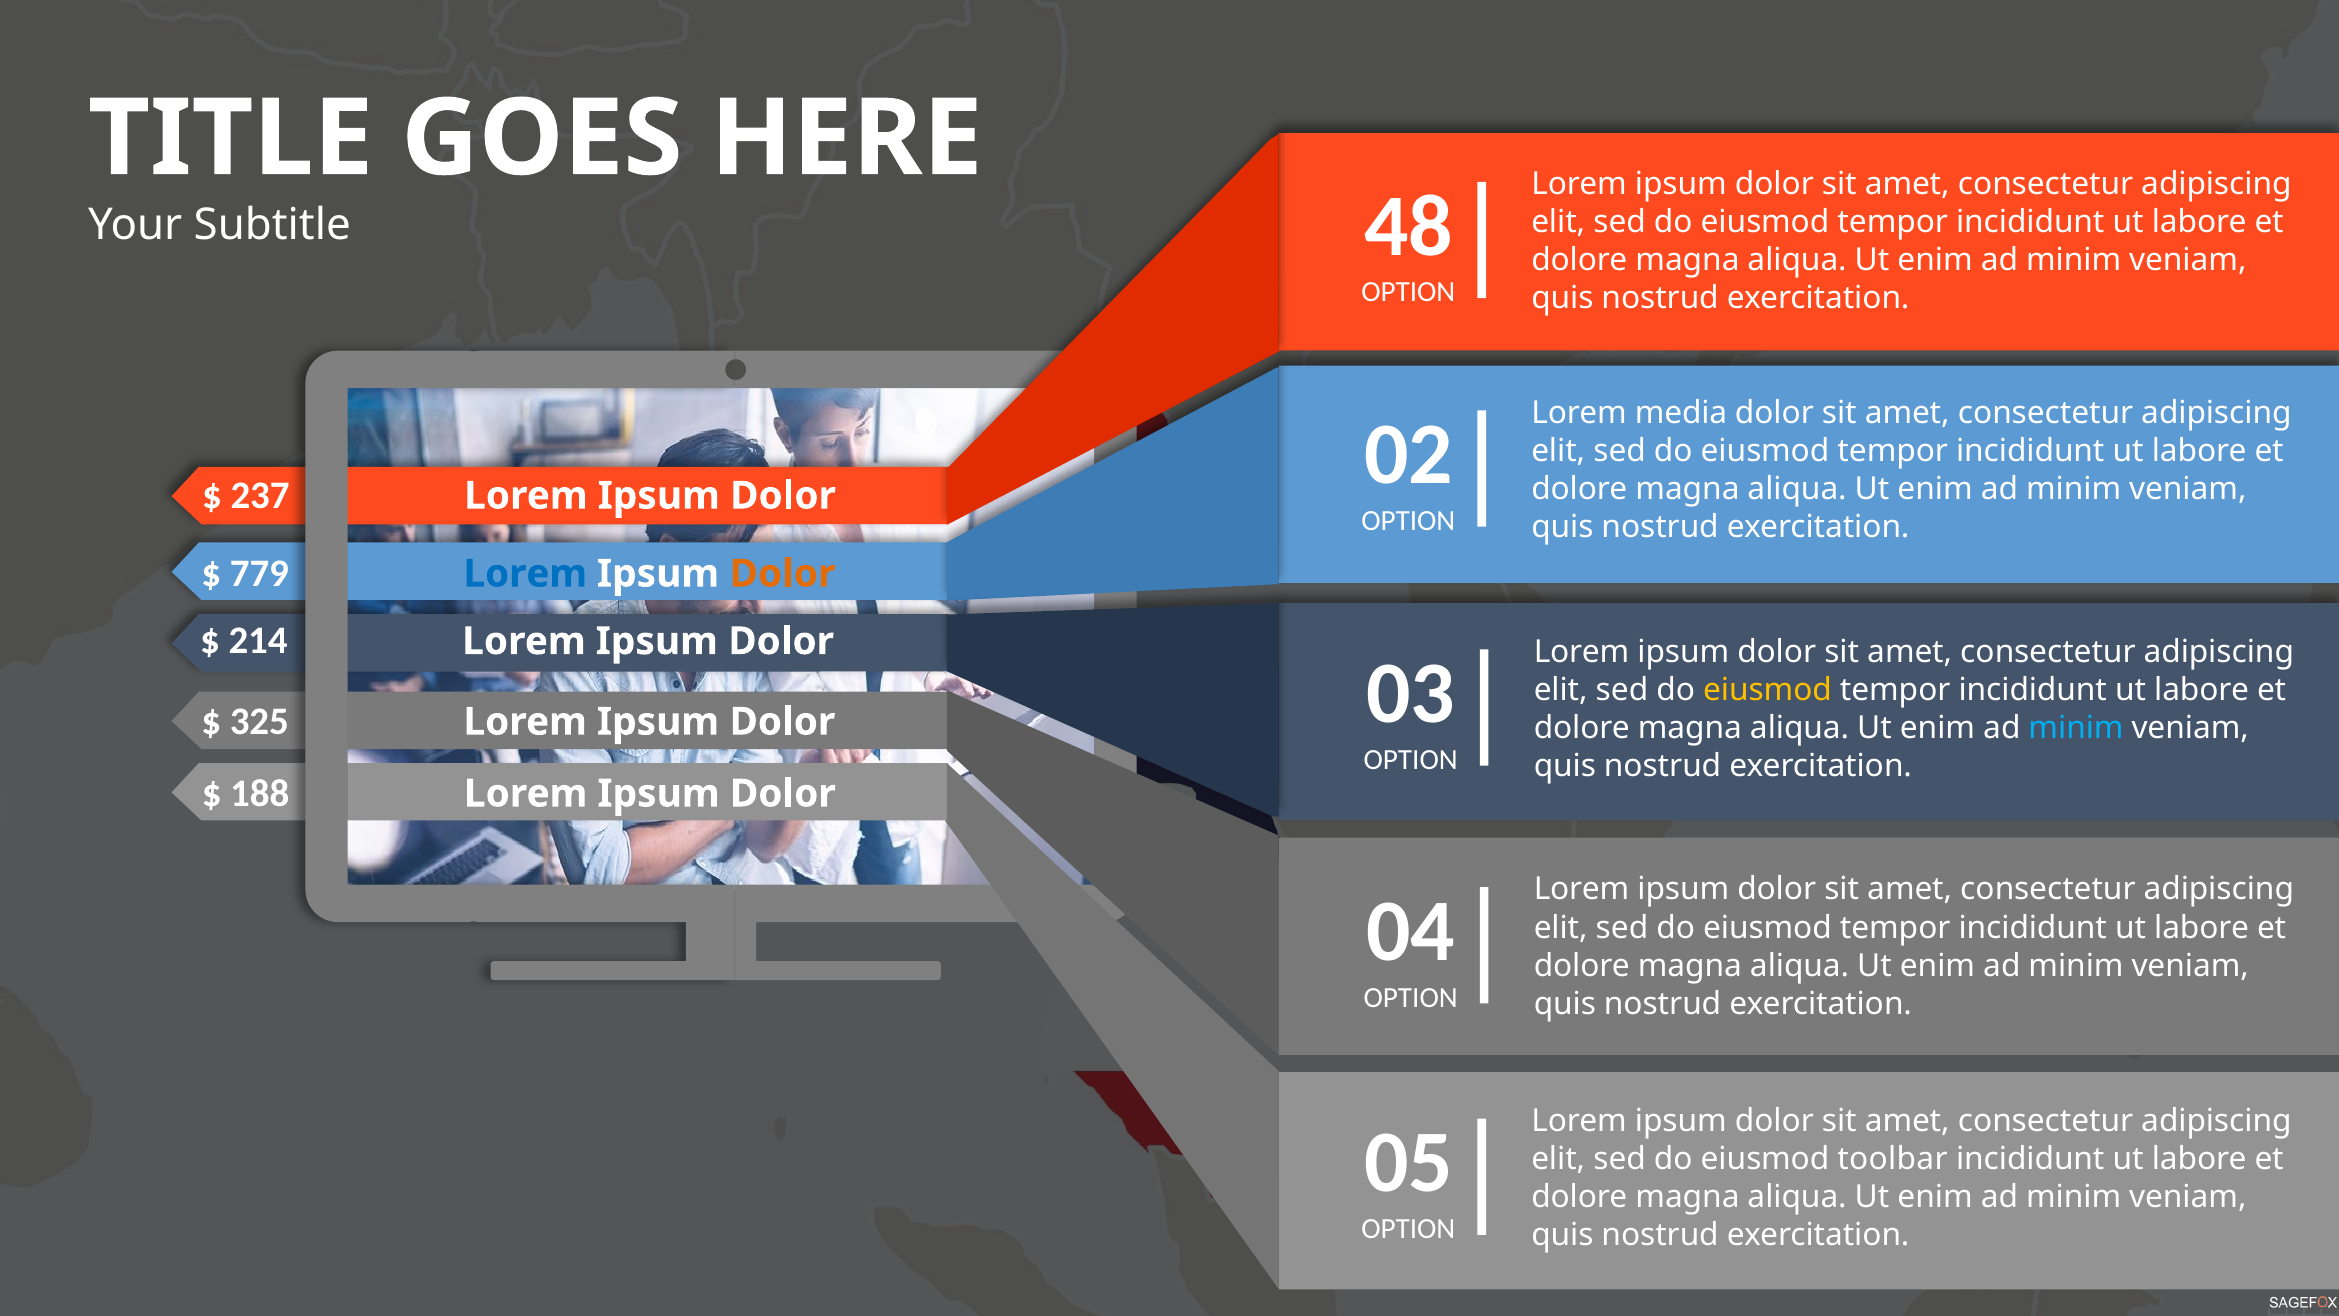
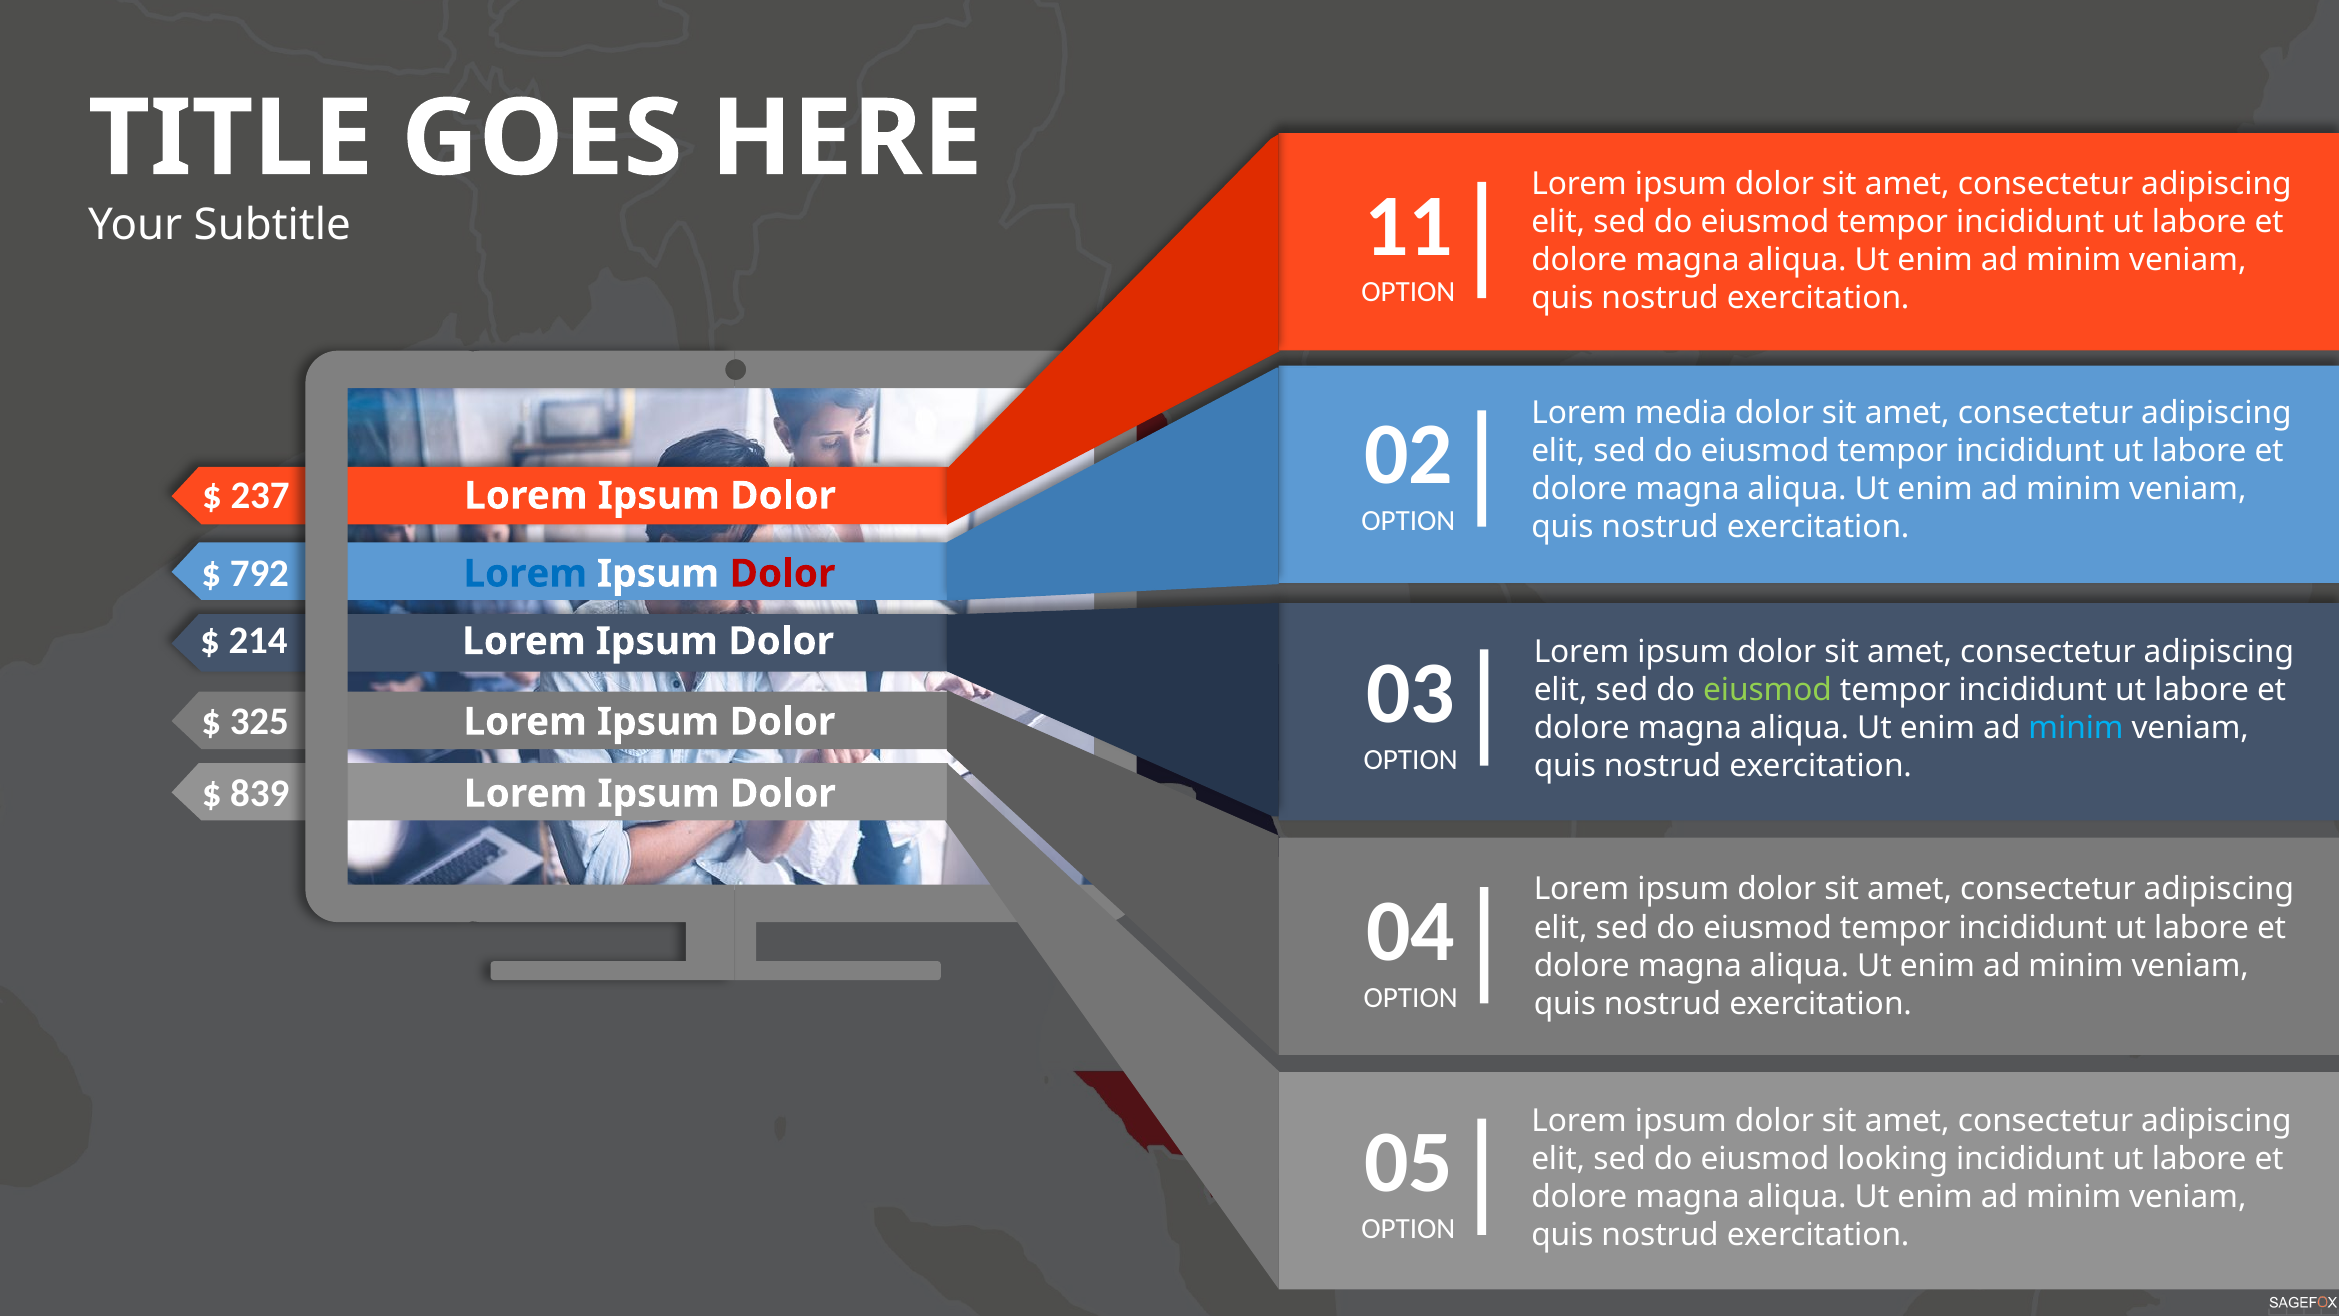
48: 48 -> 11
779: 779 -> 792
Dolor at (782, 574) colour: orange -> red
eiusmod at (1767, 690) colour: yellow -> light green
188: 188 -> 839
toolbar: toolbar -> looking
